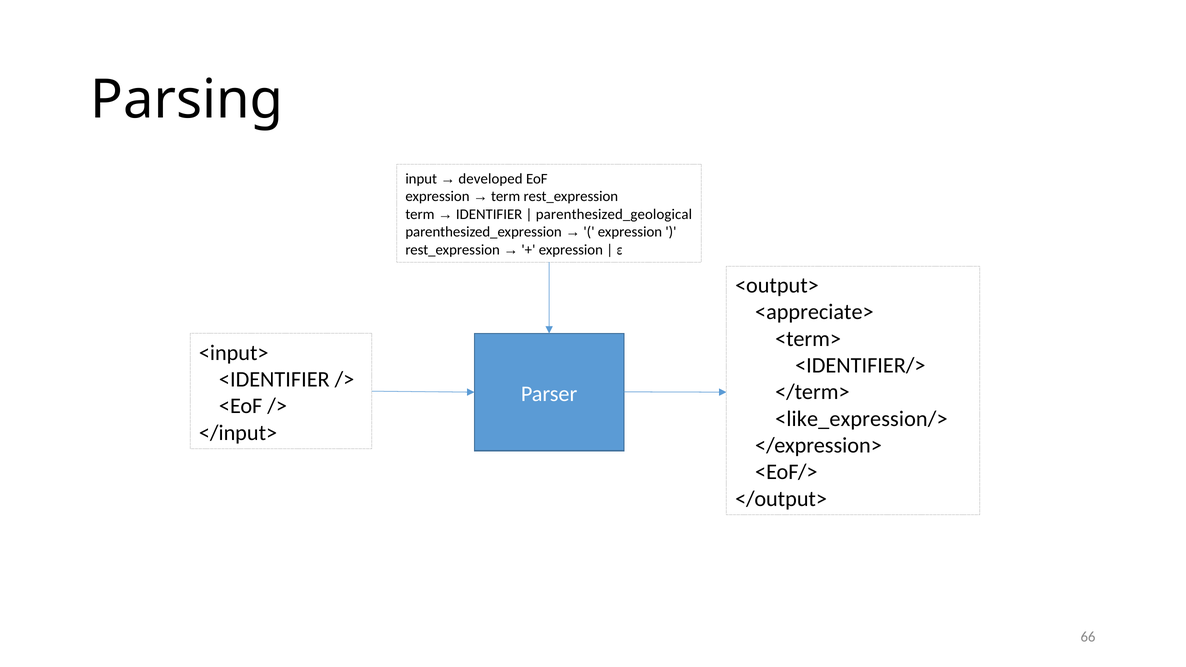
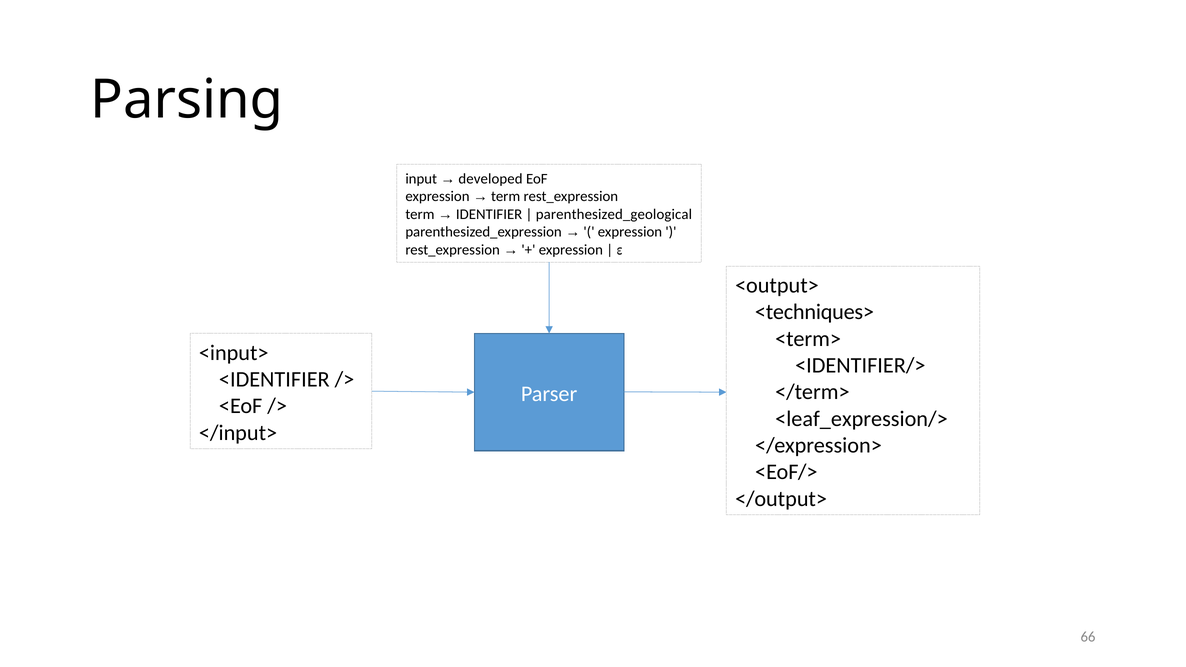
<appreciate>: <appreciate> -> <techniques>
<like_expression/>: <like_expression/> -> <leaf_expression/>
